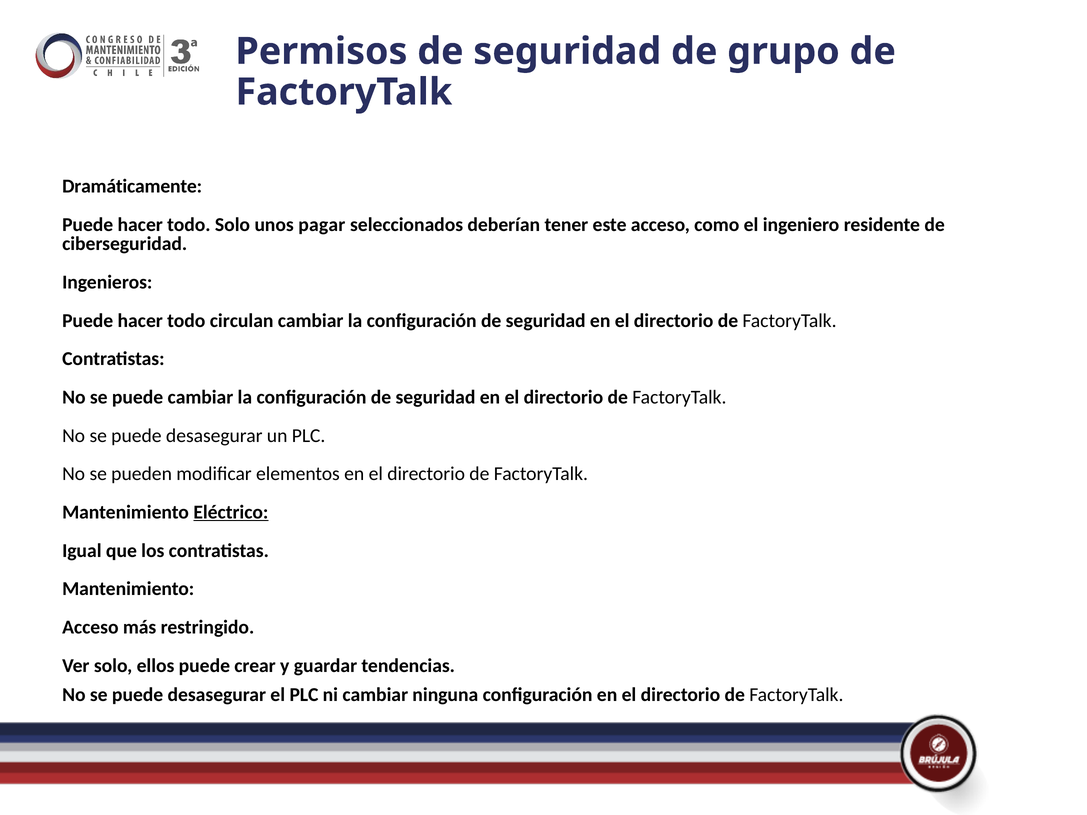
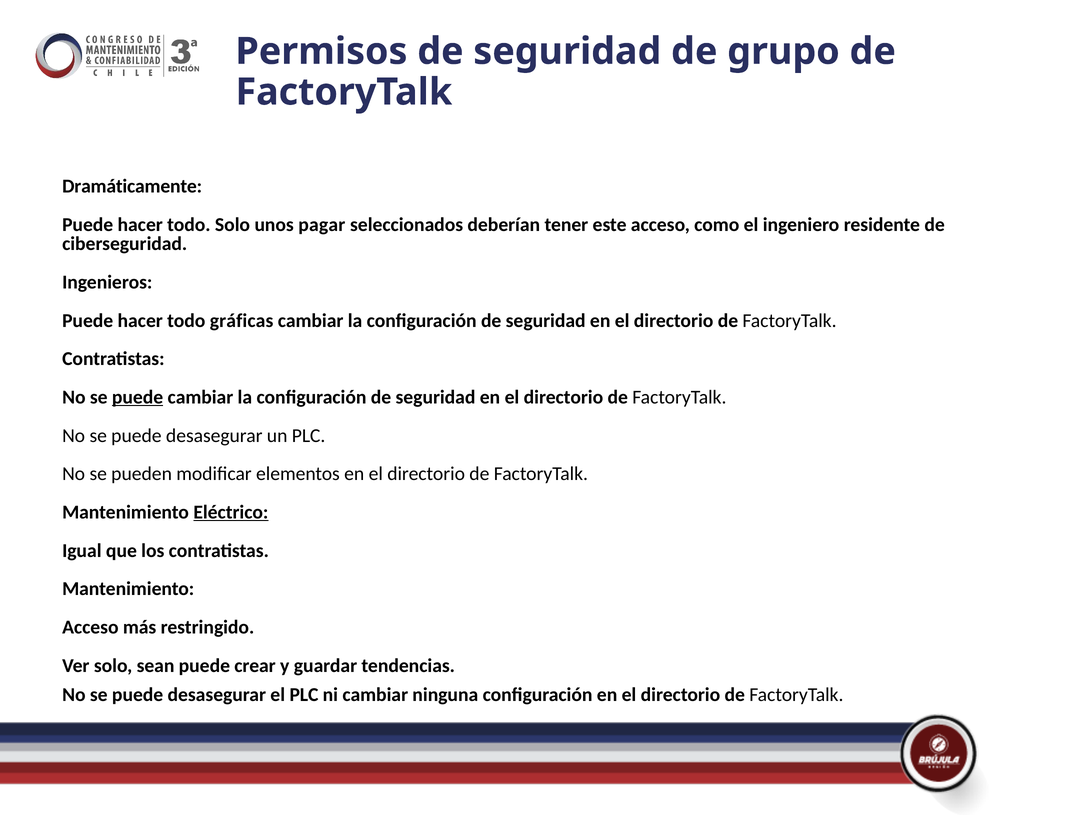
circulan: circulan -> gráficas
puede at (138, 397) underline: none -> present
ellos: ellos -> sean
